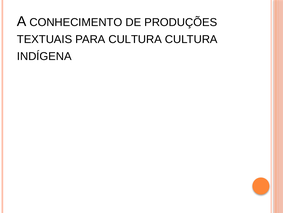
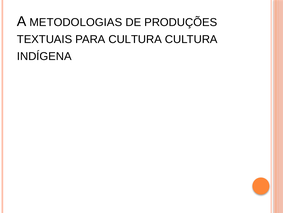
CONHECIMENTO: CONHECIMENTO -> METODOLOGIAS
